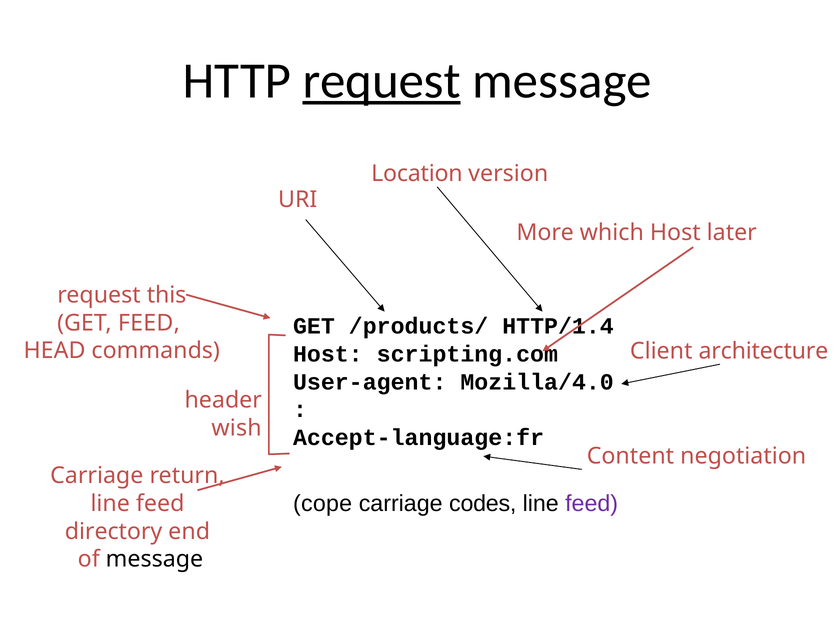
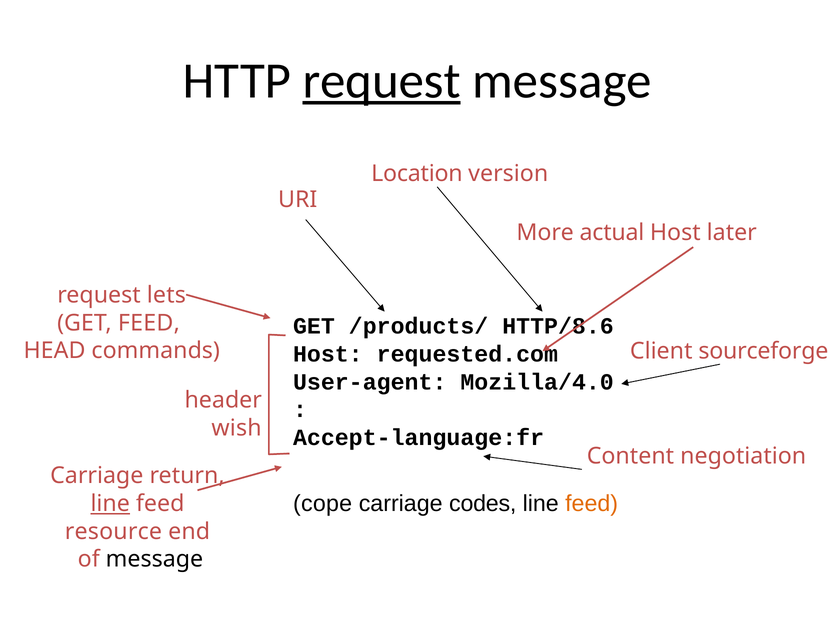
which: which -> actual
this: this -> lets
HTTP/1.4: HTTP/1.4 -> HTTP/8.6
architecture: architecture -> sourceforge
scripting.com: scripting.com -> requested.com
feed at (592, 504) colour: purple -> orange
line at (110, 504) underline: none -> present
directory: directory -> resource
